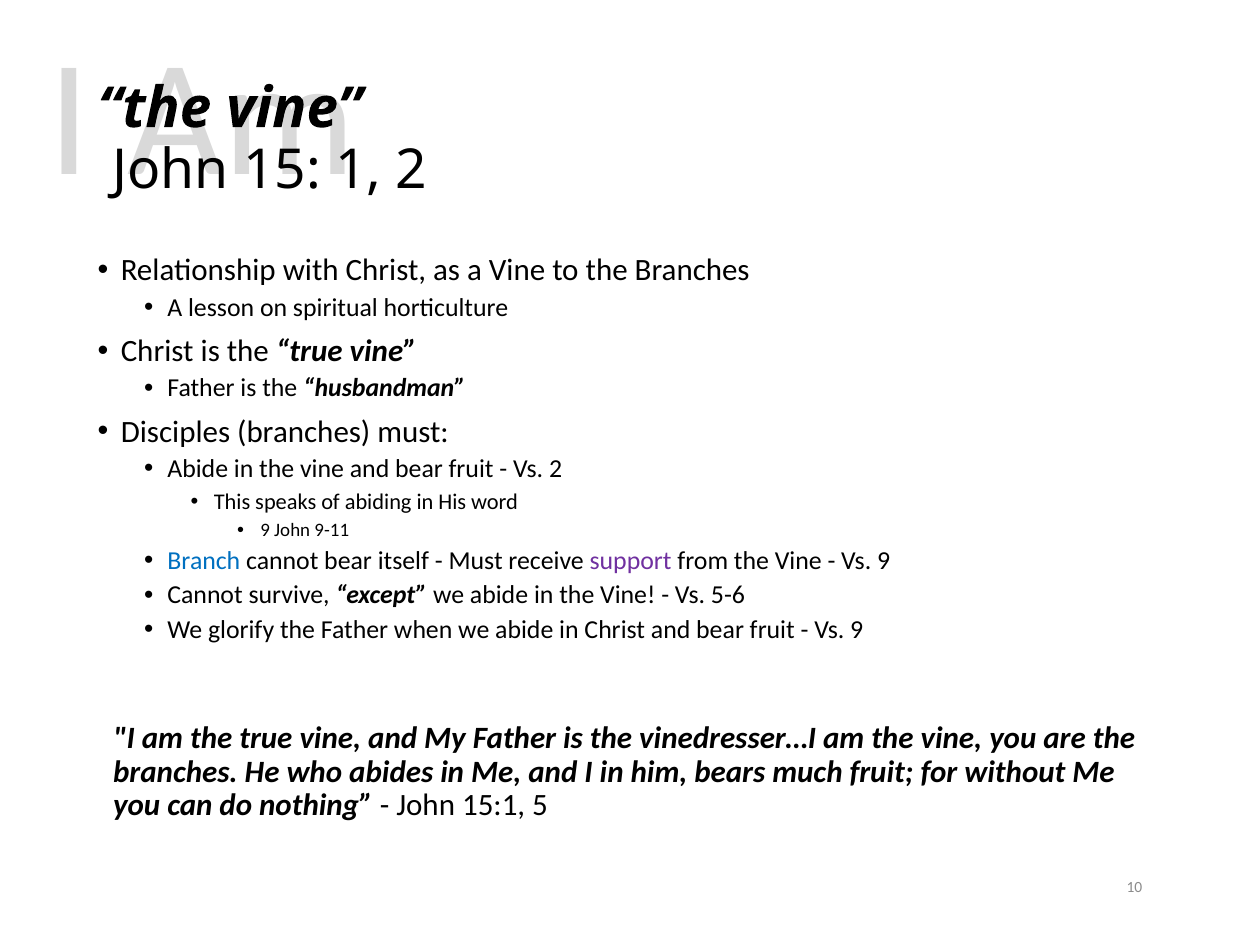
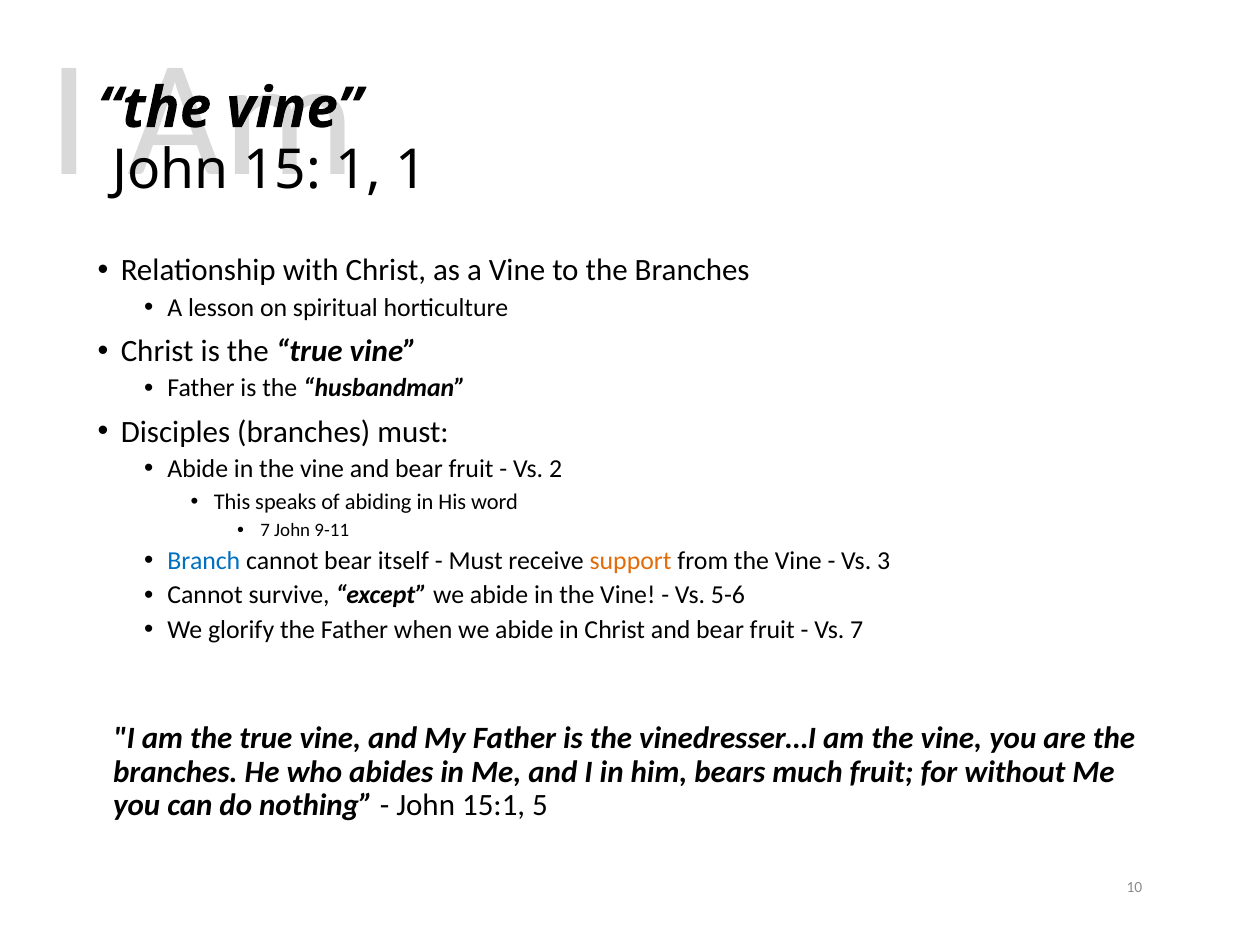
2 at (412, 170): 2 -> 1
9 at (265, 530): 9 -> 7
support colour: purple -> orange
9 at (884, 561): 9 -> 3
9 at (857, 630): 9 -> 7
